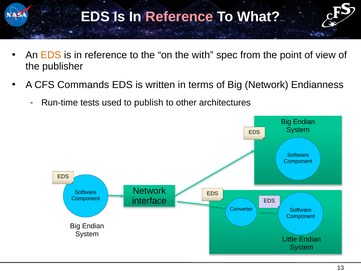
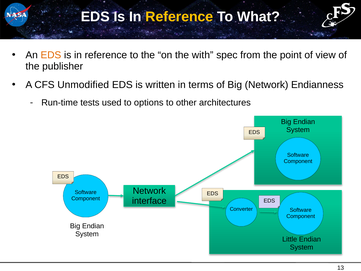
Reference at (179, 17) colour: pink -> yellow
Commands: Commands -> Unmodified
publish: publish -> options
